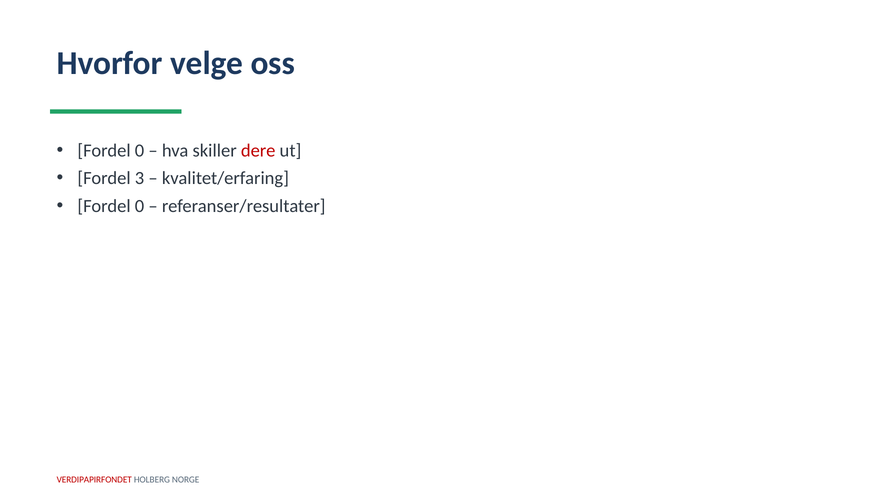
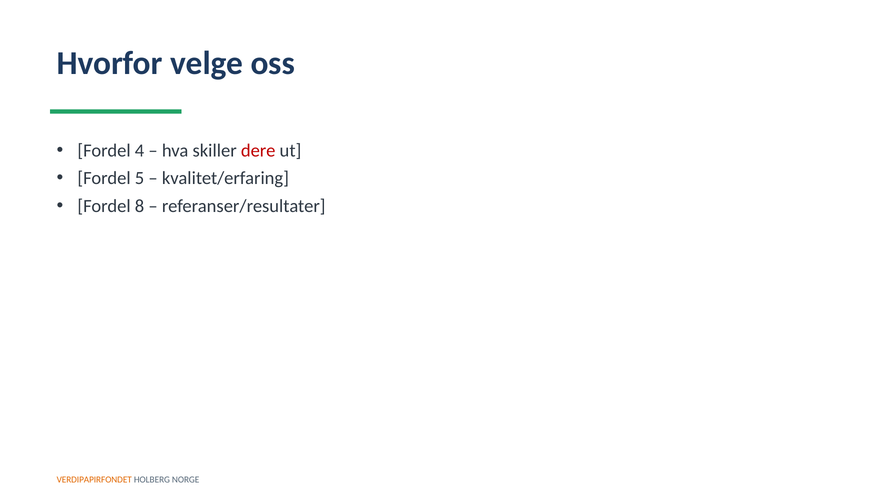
0 at (140, 151): 0 -> 4
3: 3 -> 5
0 at (140, 206): 0 -> 8
VERDIPAPIRFONDET colour: red -> orange
